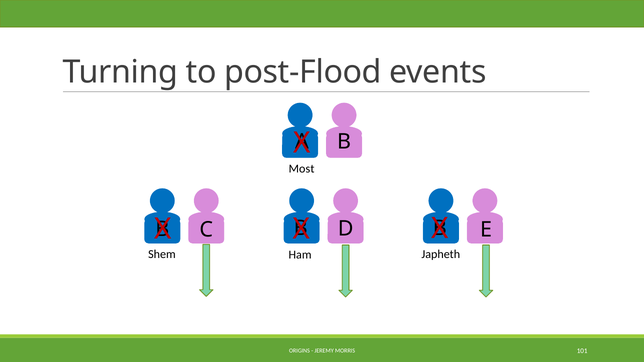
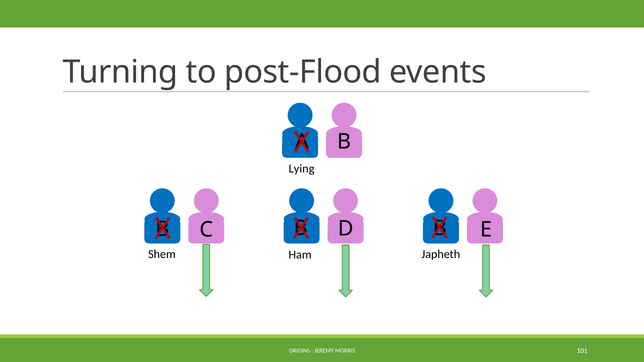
Most: Most -> Lying
